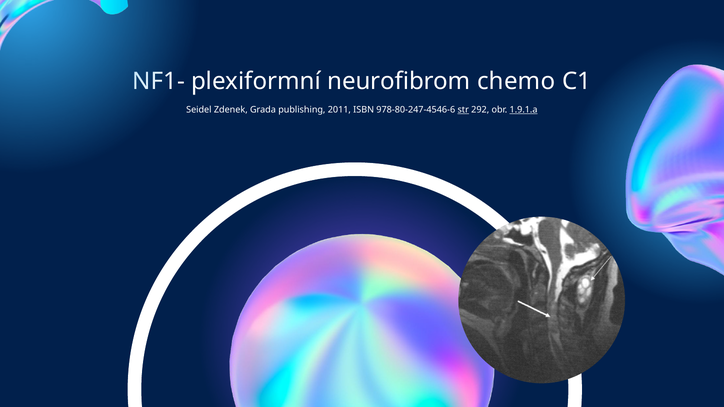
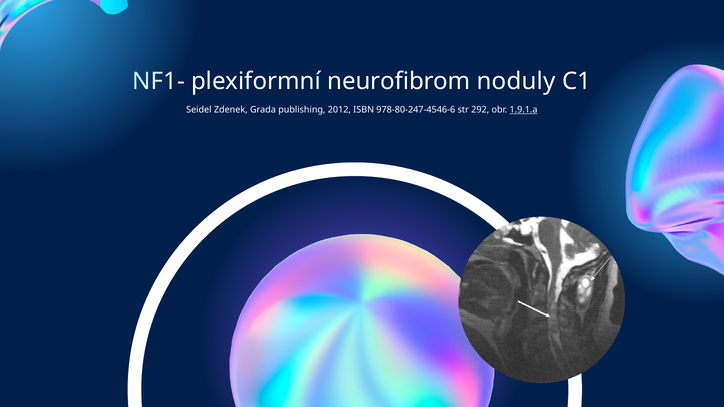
chemo: chemo -> noduly
2011: 2011 -> 2012
str underline: present -> none
